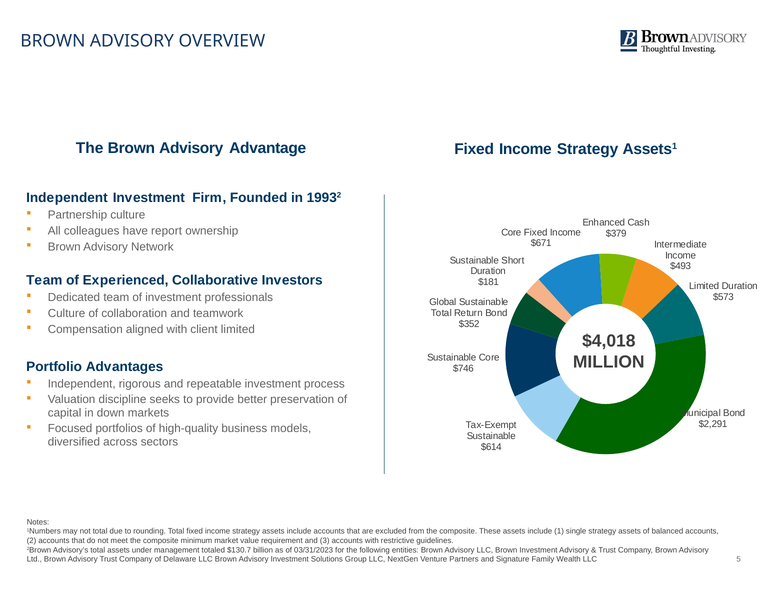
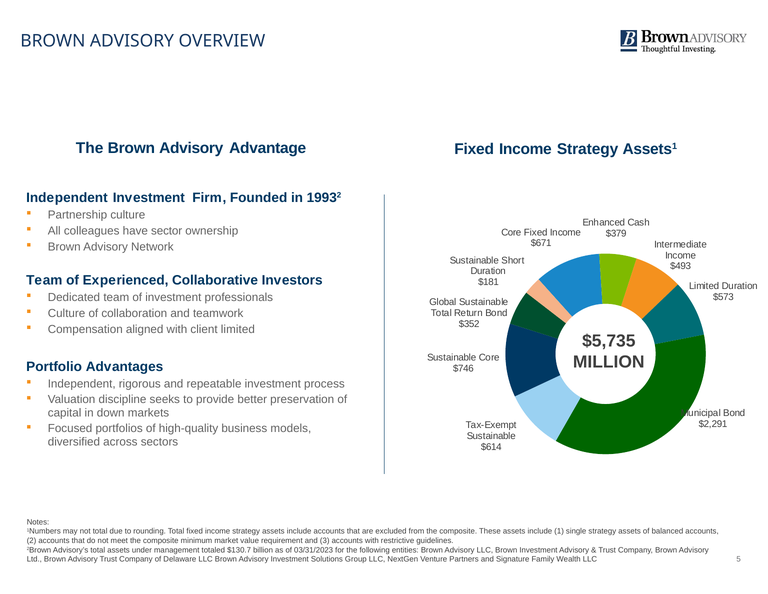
report: report -> sector
$4,018: $4,018 -> $5,735
